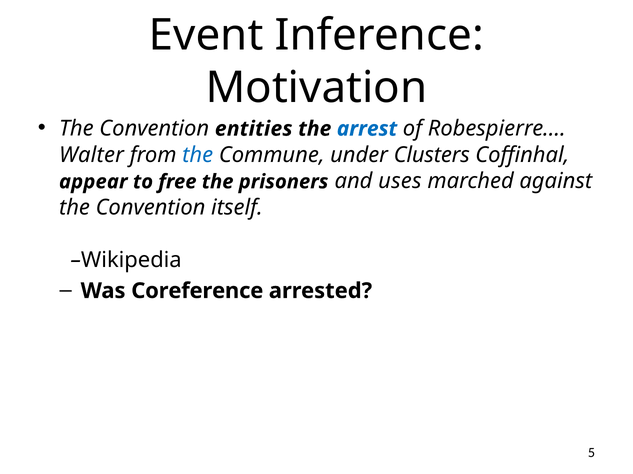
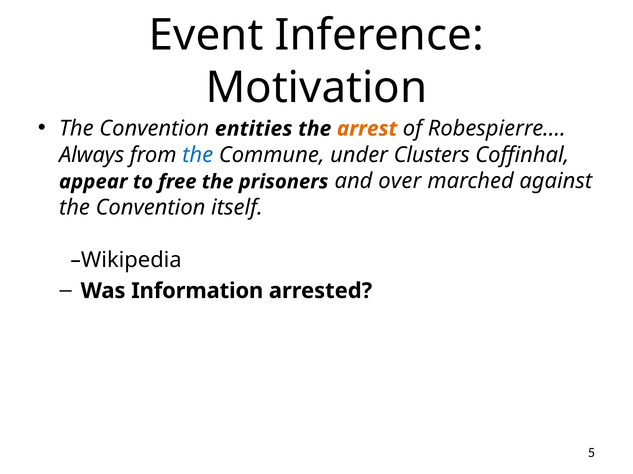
arrest colour: blue -> orange
Walter: Walter -> Always
uses: uses -> over
Coreference: Coreference -> Information
